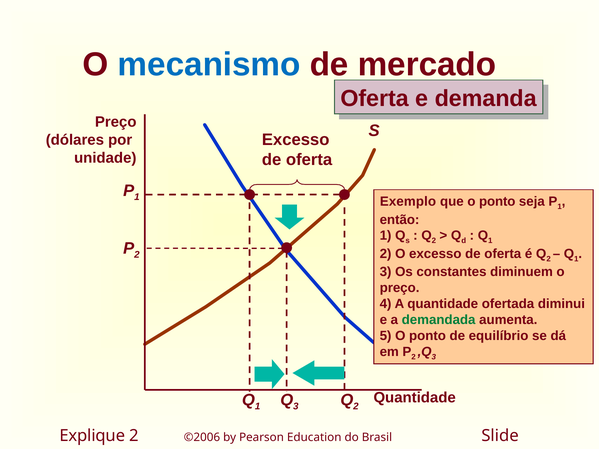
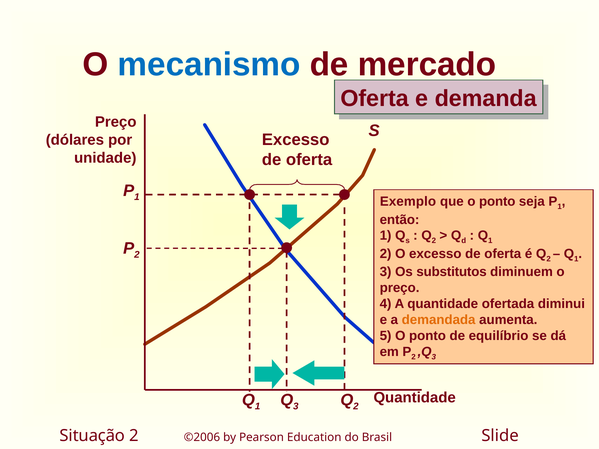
constantes: constantes -> substitutos
demandada colour: green -> orange
Explique: Explique -> Situação
